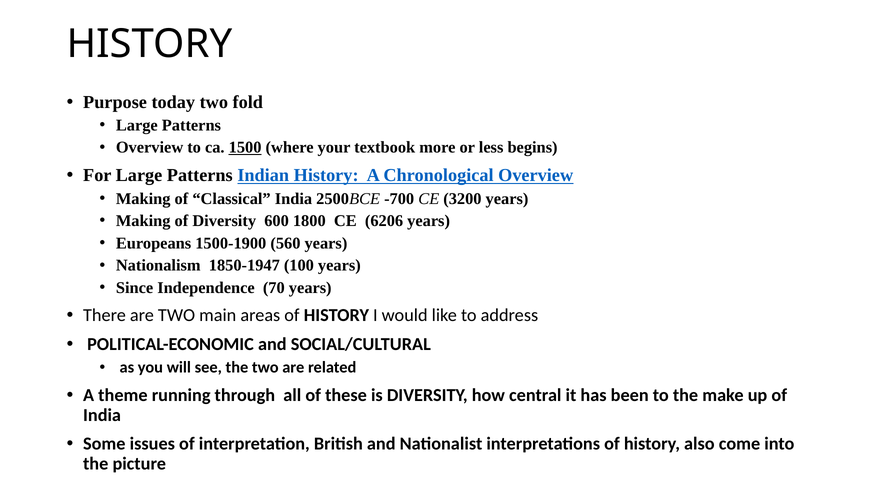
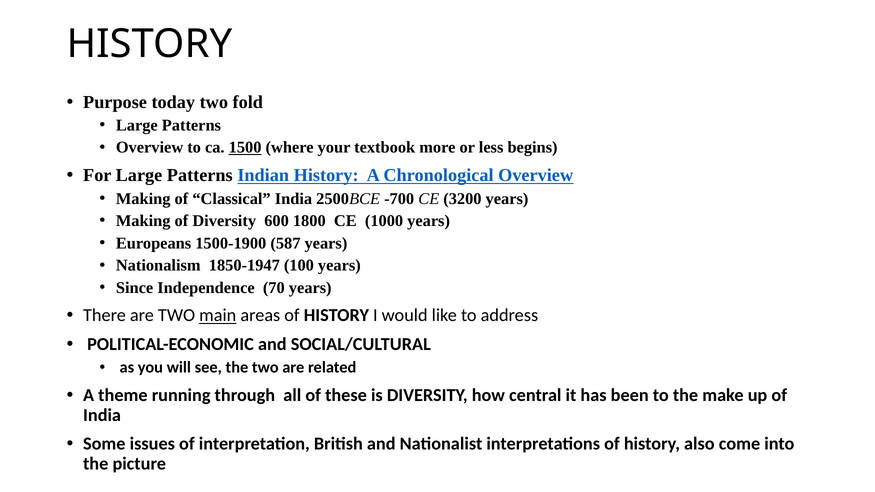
6206: 6206 -> 1000
560: 560 -> 587
main underline: none -> present
